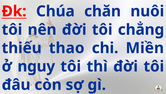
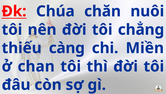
thao: thao -> càng
nguy: nguy -> chan
